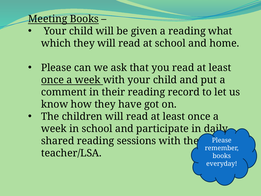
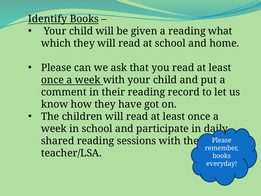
Meeting: Meeting -> Identify
